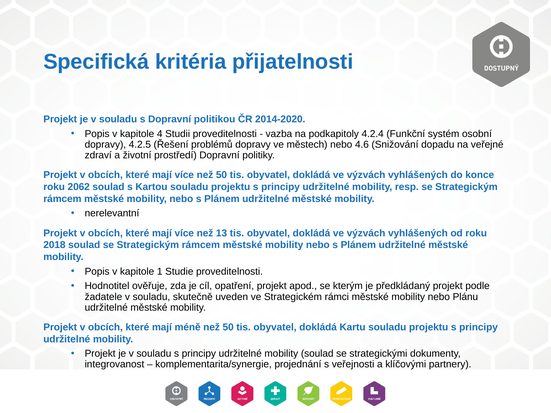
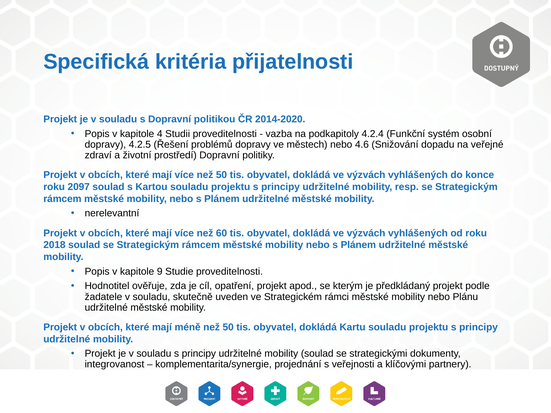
2062: 2062 -> 2097
13: 13 -> 60
1: 1 -> 9
